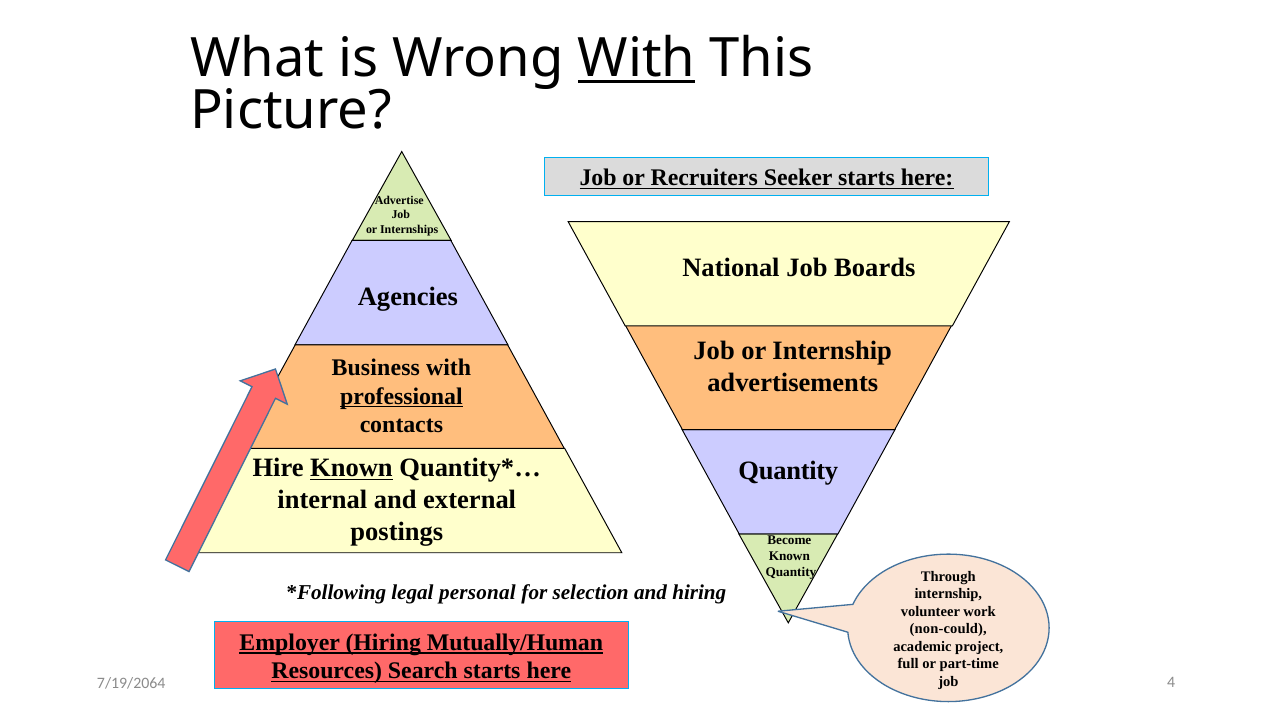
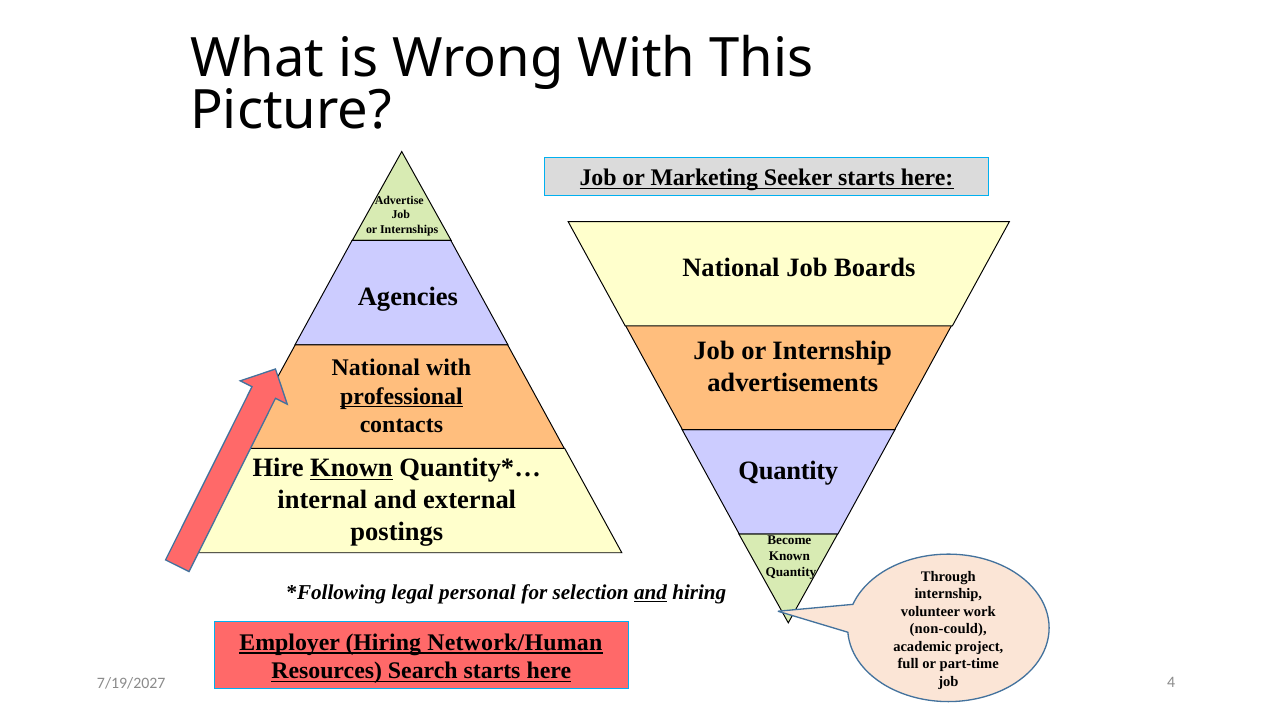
With at (637, 58) underline: present -> none
Recruiters: Recruiters -> Marketing
Business at (376, 368): Business -> National
and at (651, 593) underline: none -> present
Mutually/Human: Mutually/Human -> Network/Human
7/19/2064: 7/19/2064 -> 7/19/2027
